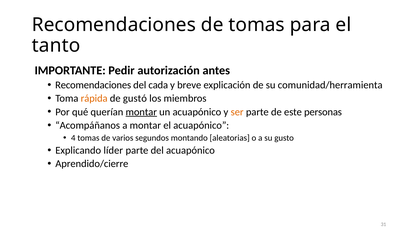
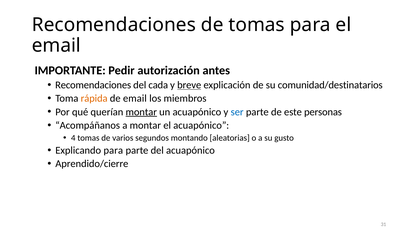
tanto at (56, 45): tanto -> email
breve underline: none -> present
comunidad/herramienta: comunidad/herramienta -> comunidad/destinatarios
de gustó: gustó -> email
ser colour: orange -> blue
Explicando líder: líder -> para
